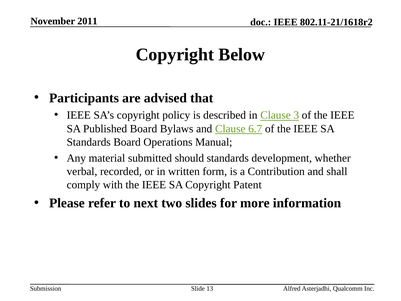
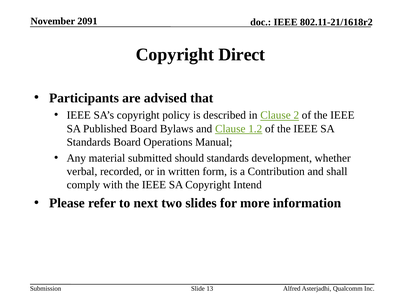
2011: 2011 -> 2091
Below: Below -> Direct
3: 3 -> 2
6.7: 6.7 -> 1.2
Patent: Patent -> Intend
